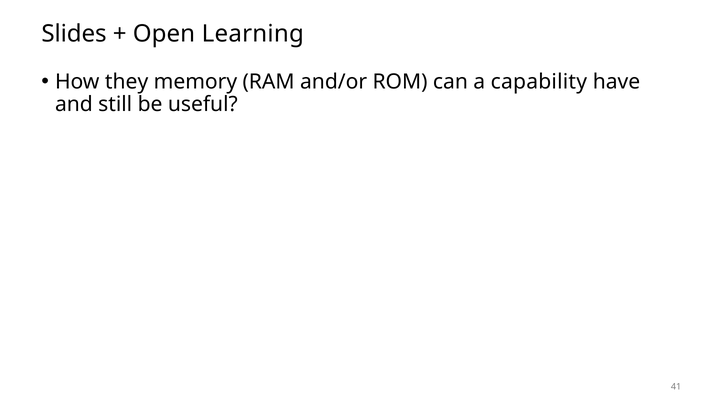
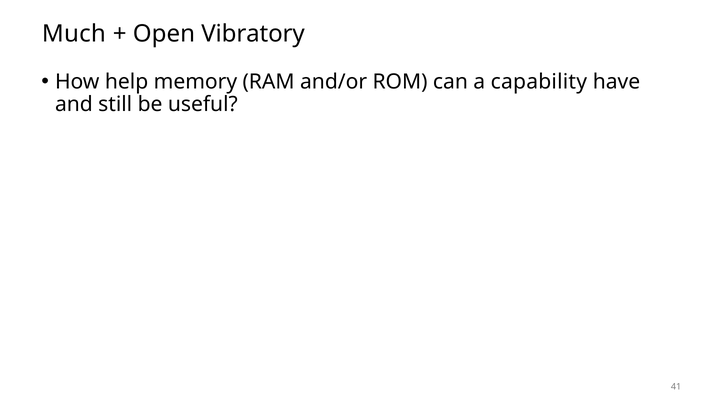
Slides: Slides -> Much
Learning: Learning -> Vibratory
they: they -> help
